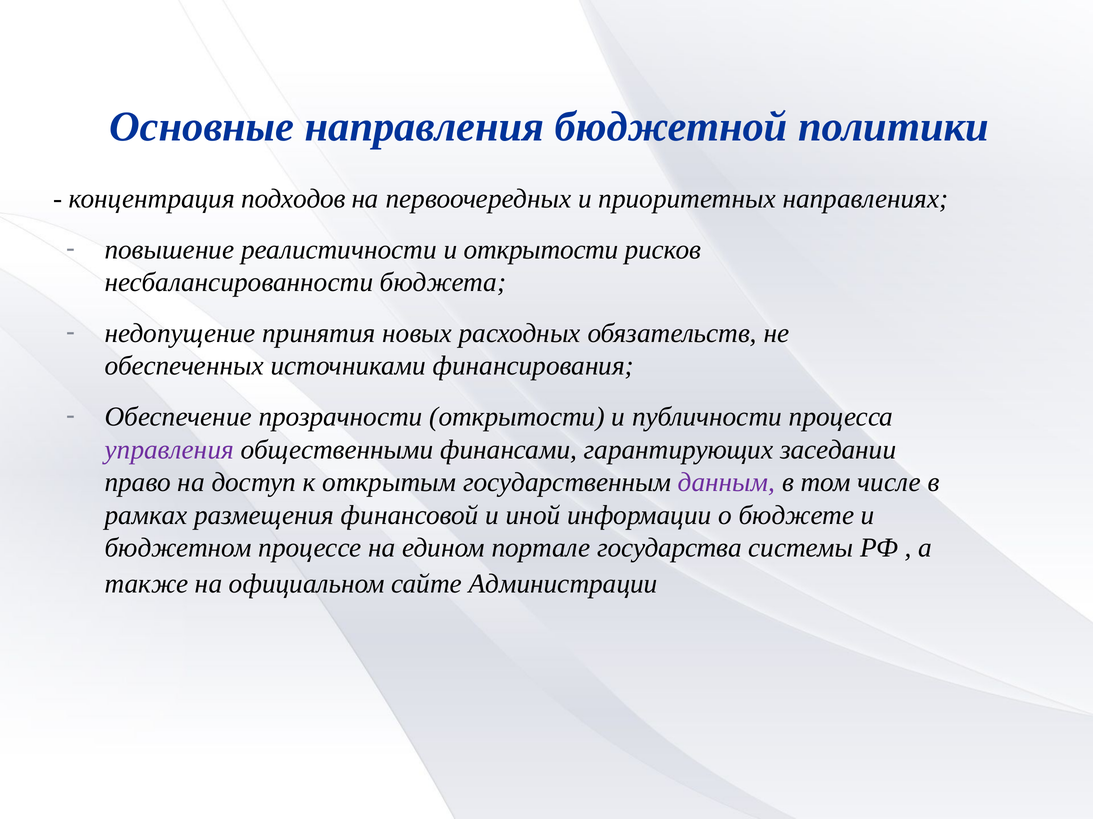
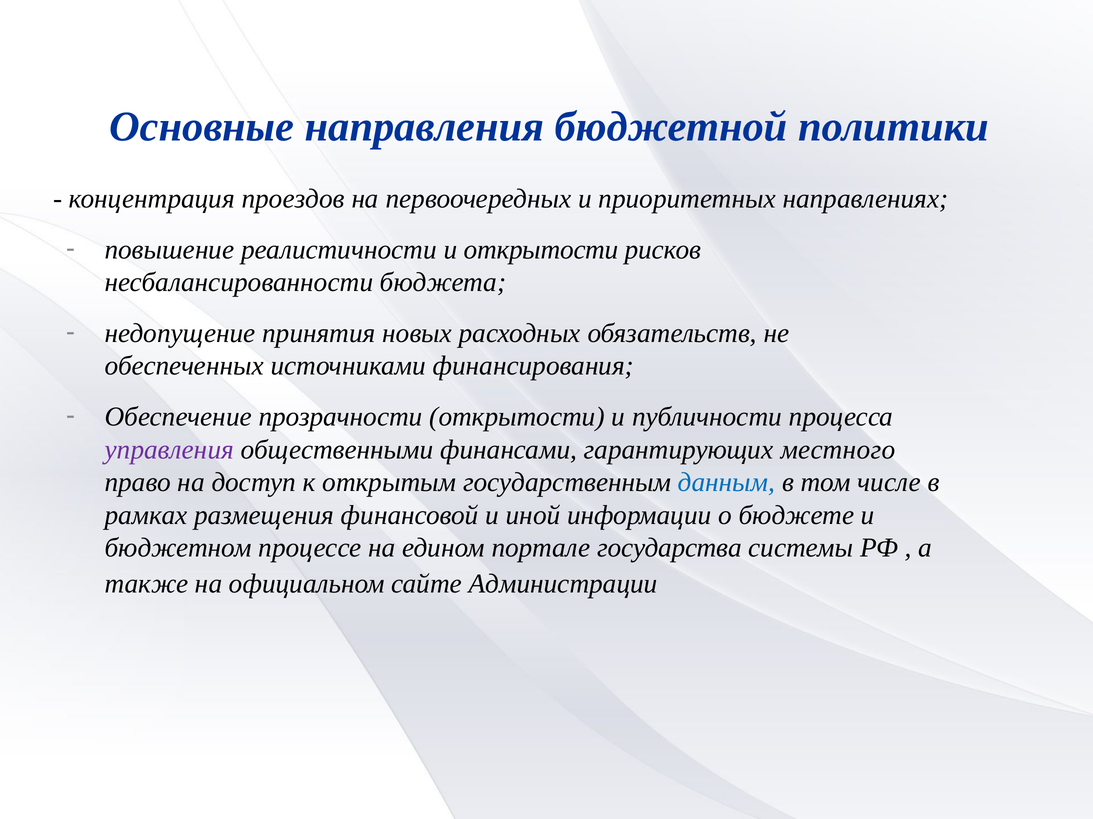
подходов: подходов -> проездов
заседании: заседании -> местного
данным colour: purple -> blue
